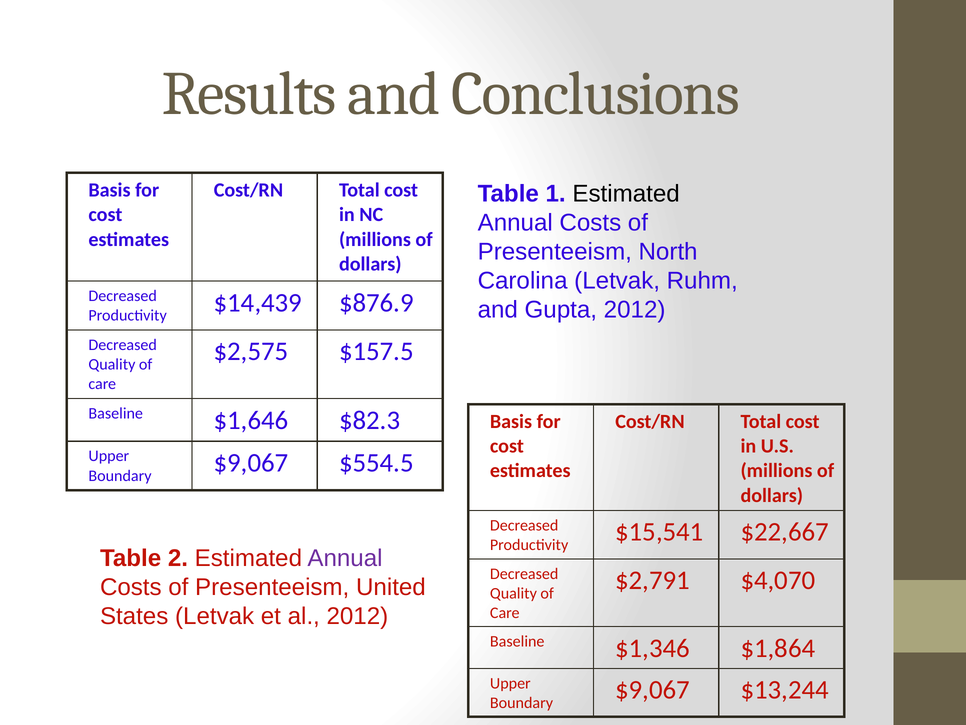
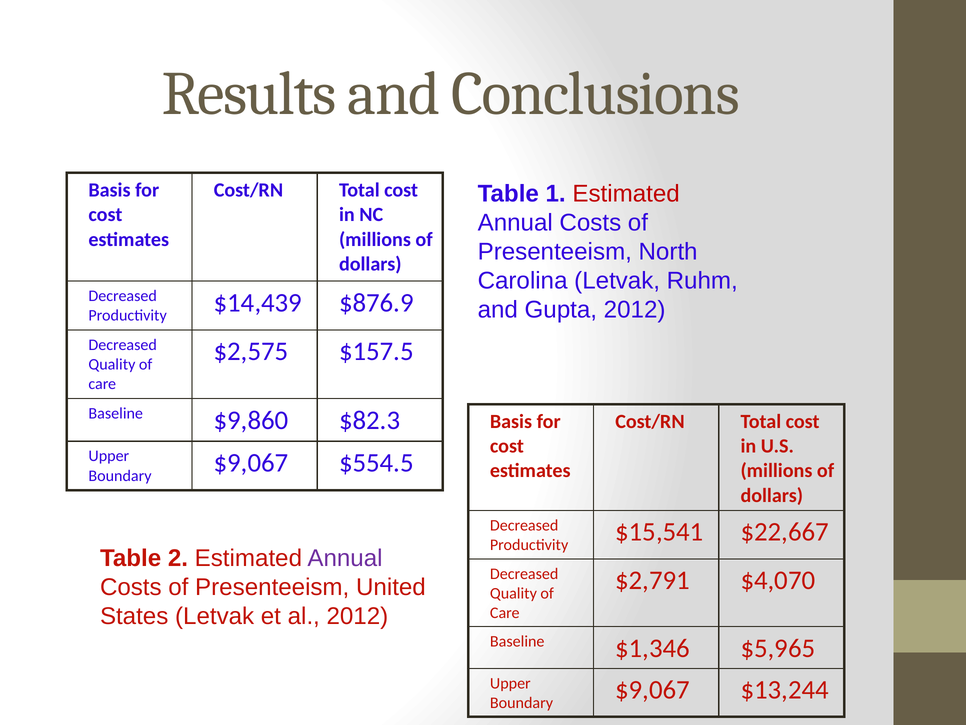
Estimated at (626, 193) colour: black -> red
$1,646: $1,646 -> $9,860
$1,864: $1,864 -> $5,965
